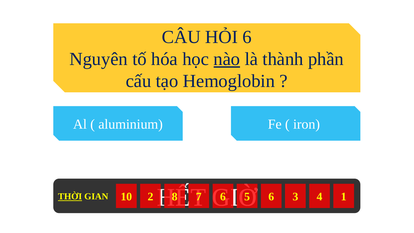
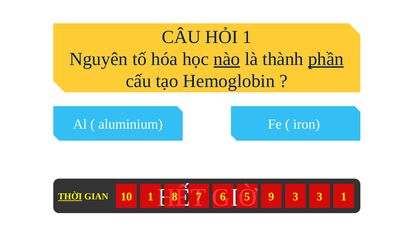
HỎI 6: 6 -> 1
phần underline: none -> present
10 2: 2 -> 1
6 at (271, 197): 6 -> 9
3 4: 4 -> 3
